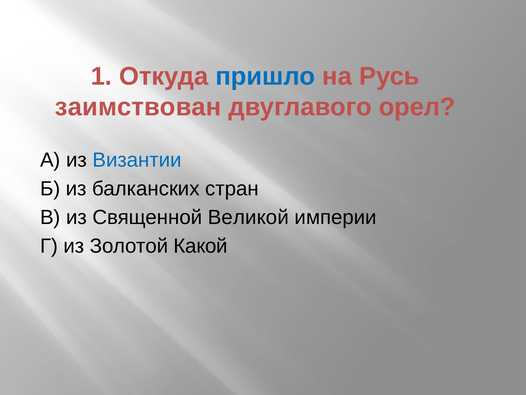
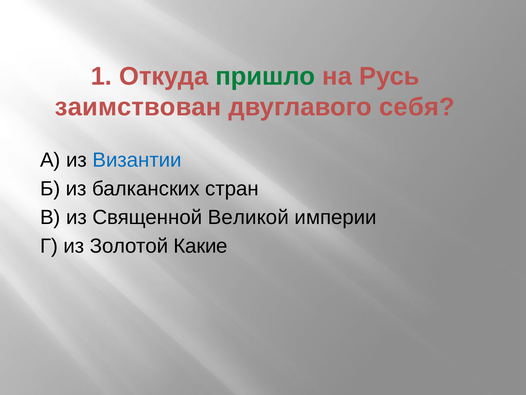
пришло colour: blue -> green
орел: орел -> себя
Какой: Какой -> Какие
